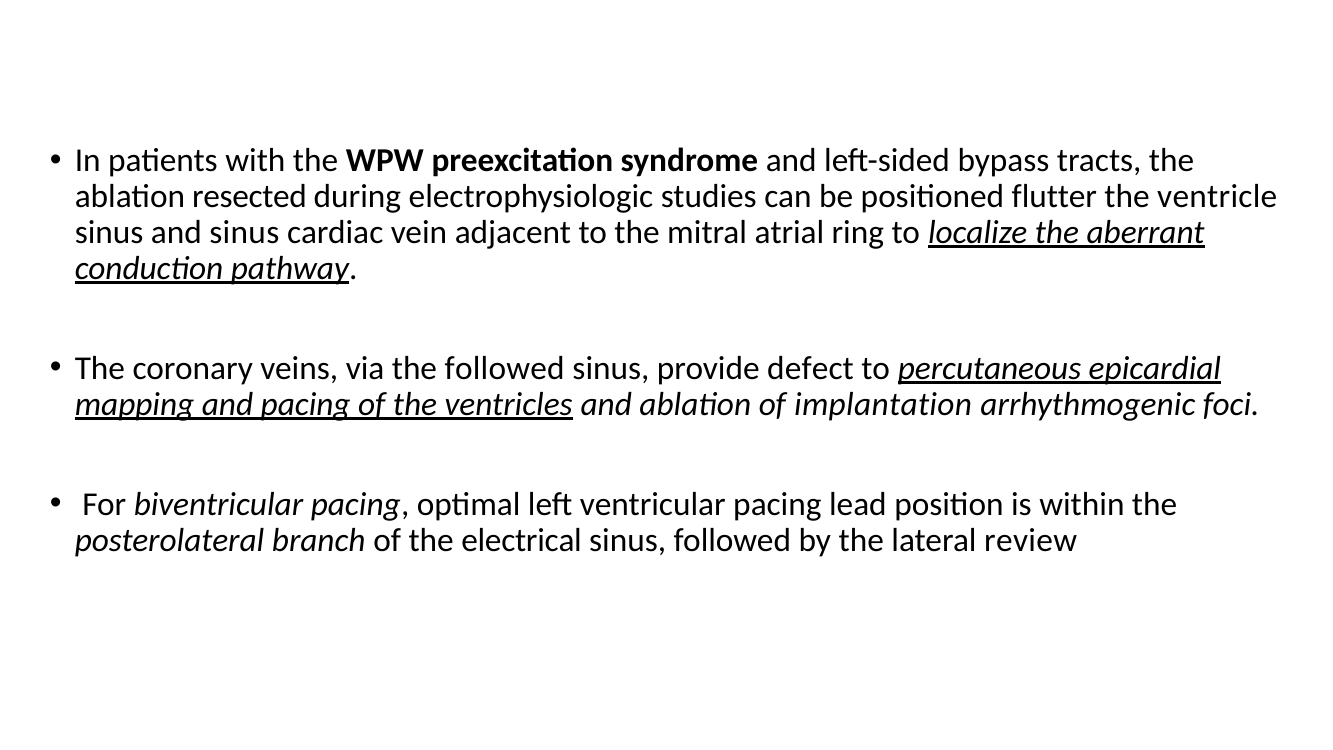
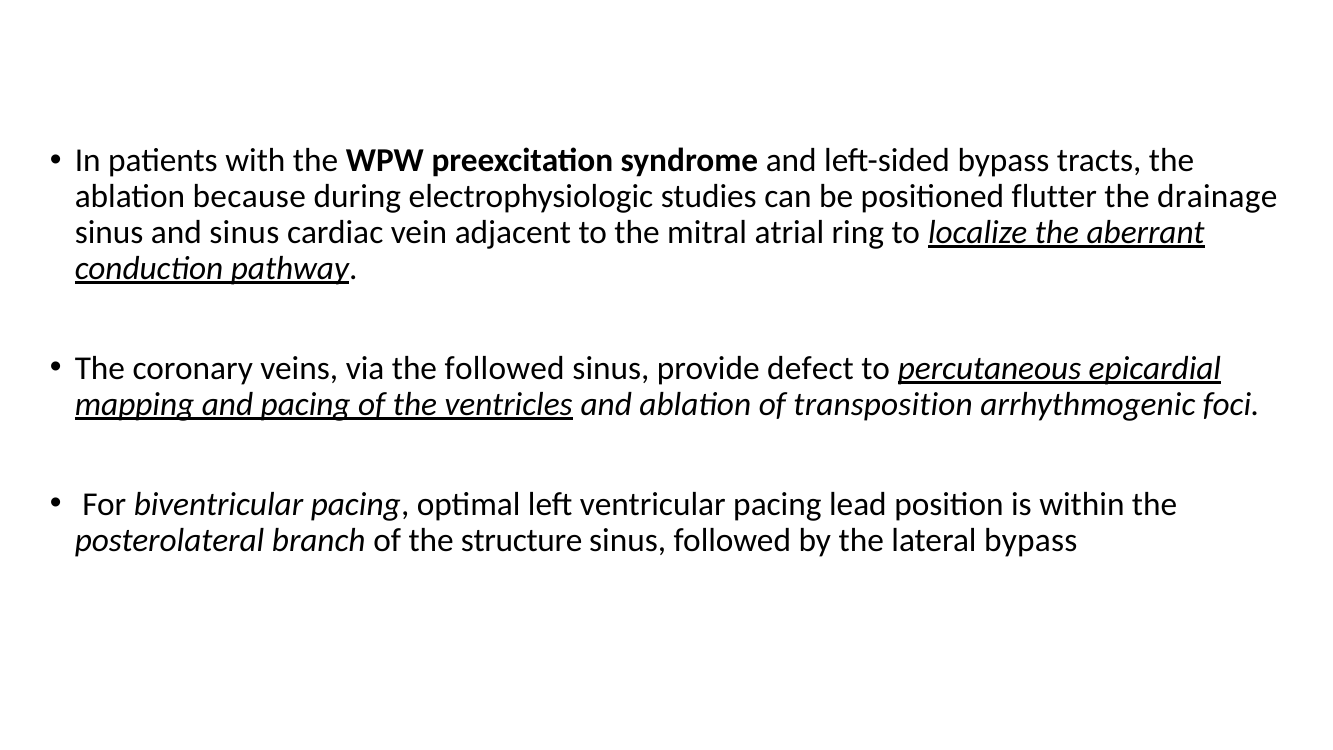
resected: resected -> because
ventricle: ventricle -> drainage
implantation: implantation -> transposition
electrical: electrical -> structure
lateral review: review -> bypass
